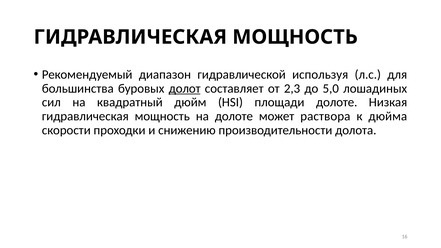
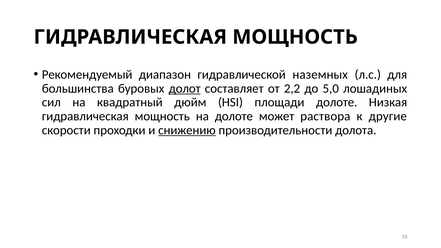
используя: используя -> наземных
2,3: 2,3 -> 2,2
дюйма: дюйма -> другие
снижению underline: none -> present
